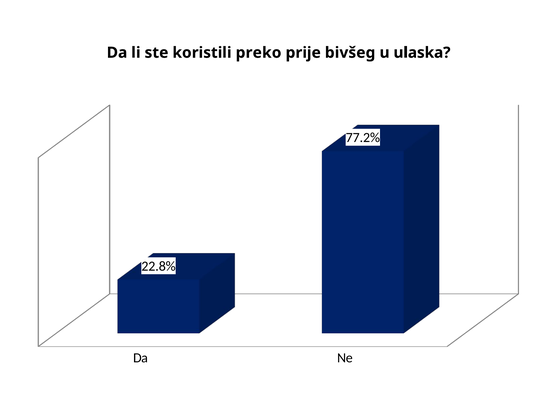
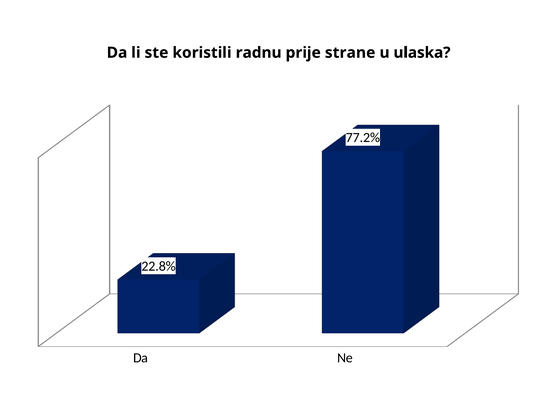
preko: preko -> radnu
bivšeg: bivšeg -> strane
